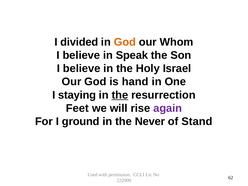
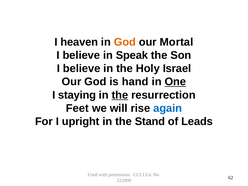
divided: divided -> heaven
Whom: Whom -> Mortal
One underline: none -> present
again colour: purple -> blue
ground: ground -> upright
Never: Never -> Stand
Stand: Stand -> Leads
